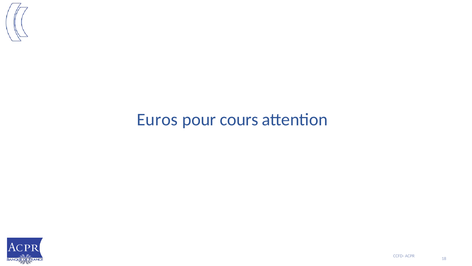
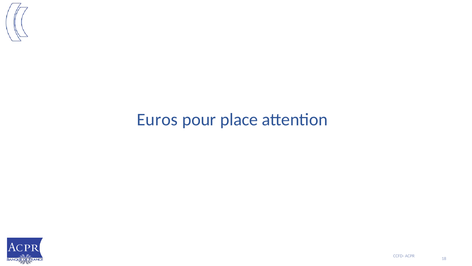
cours: cours -> place
